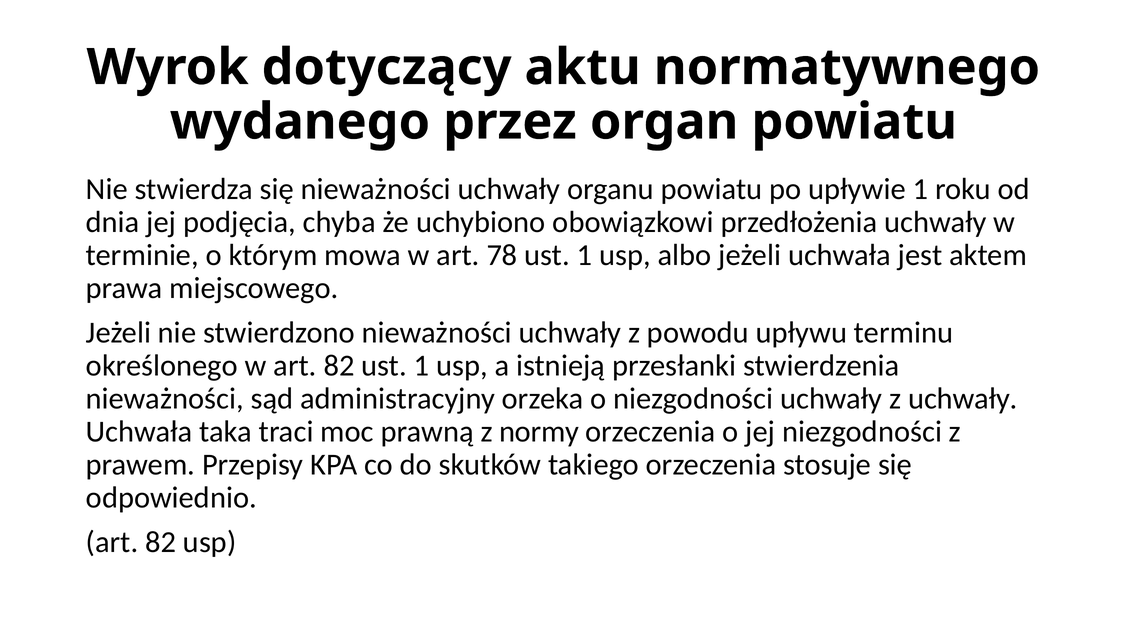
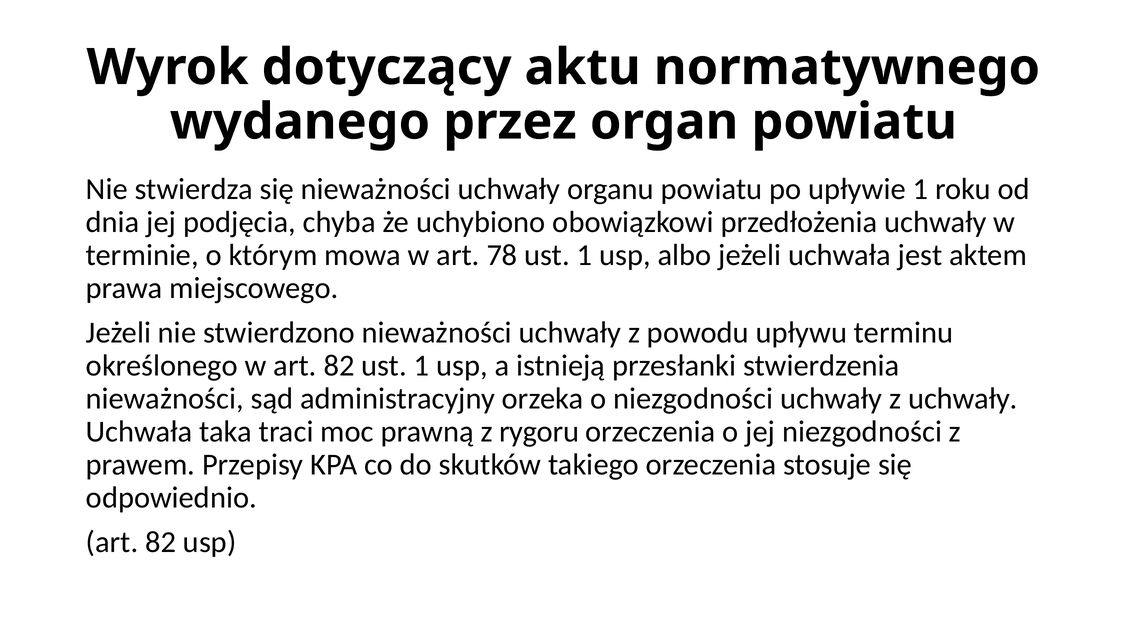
normy: normy -> rygoru
